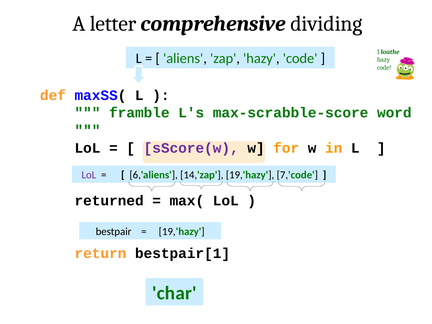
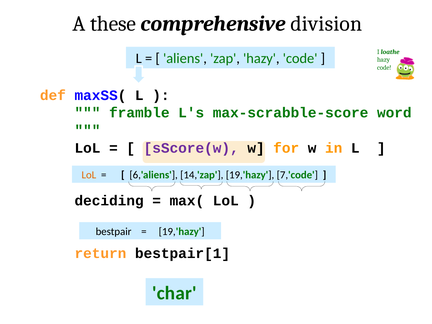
letter: letter -> these
dividing: dividing -> division
LoL at (89, 175) colour: purple -> orange
returned: returned -> deciding
